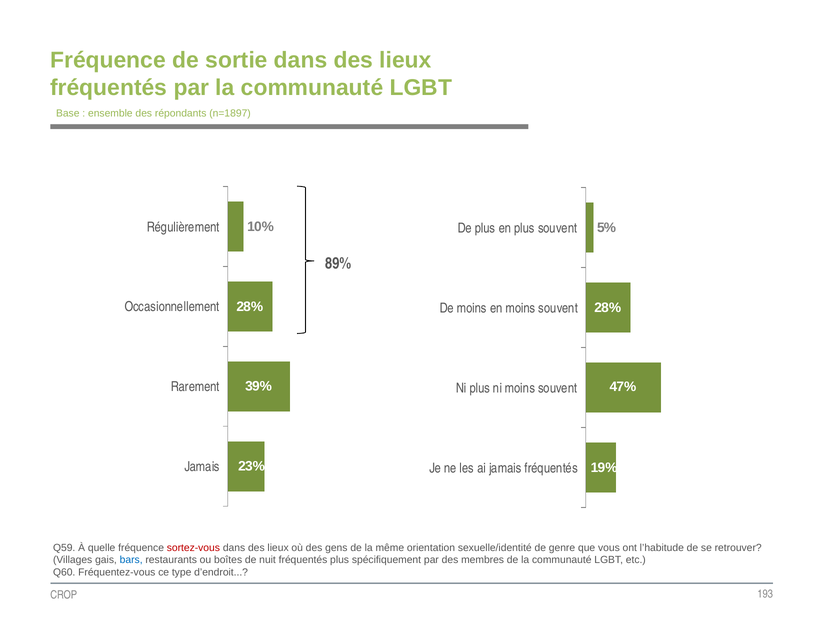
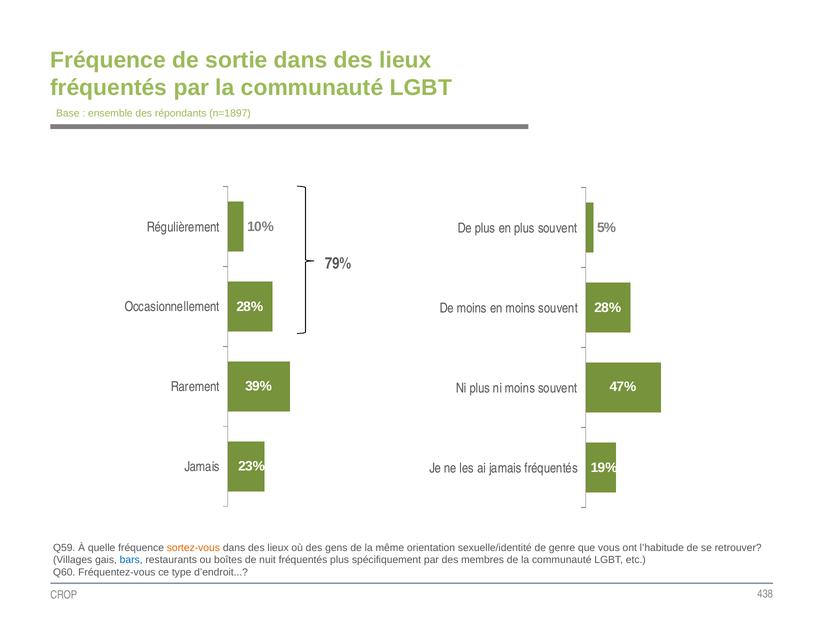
89%: 89% -> 79%
sortez-vous colour: red -> orange
193: 193 -> 438
